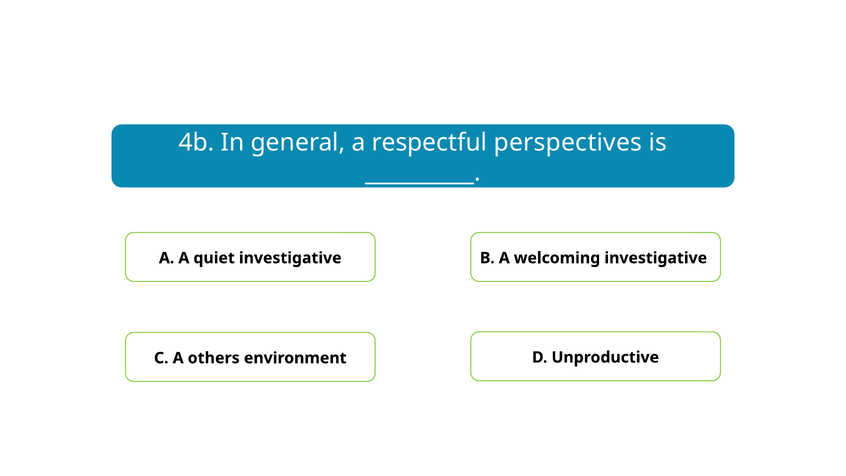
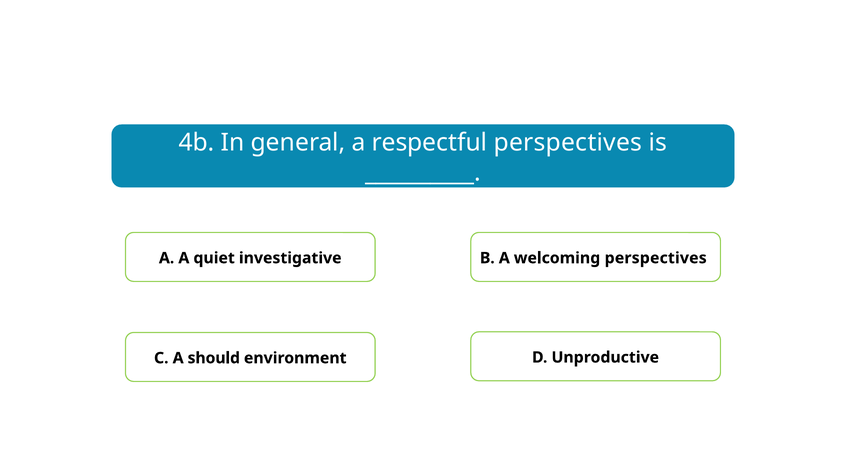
welcoming investigative: investigative -> perspectives
others: others -> should
